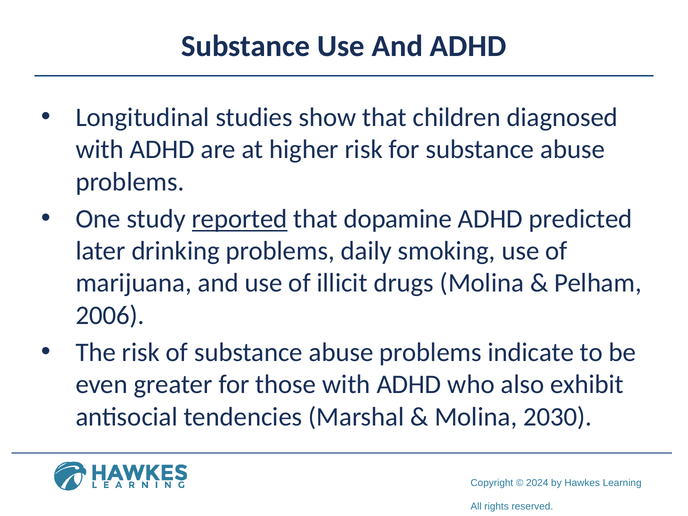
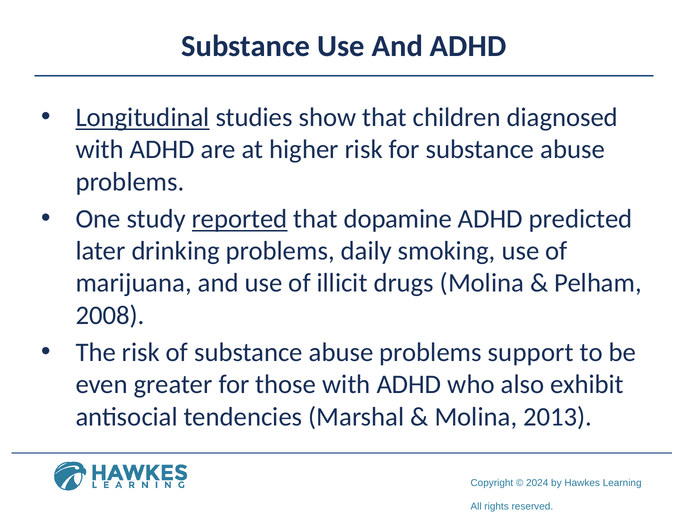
Longitudinal underline: none -> present
2006: 2006 -> 2008
indicate: indicate -> support
2030: 2030 -> 2013
